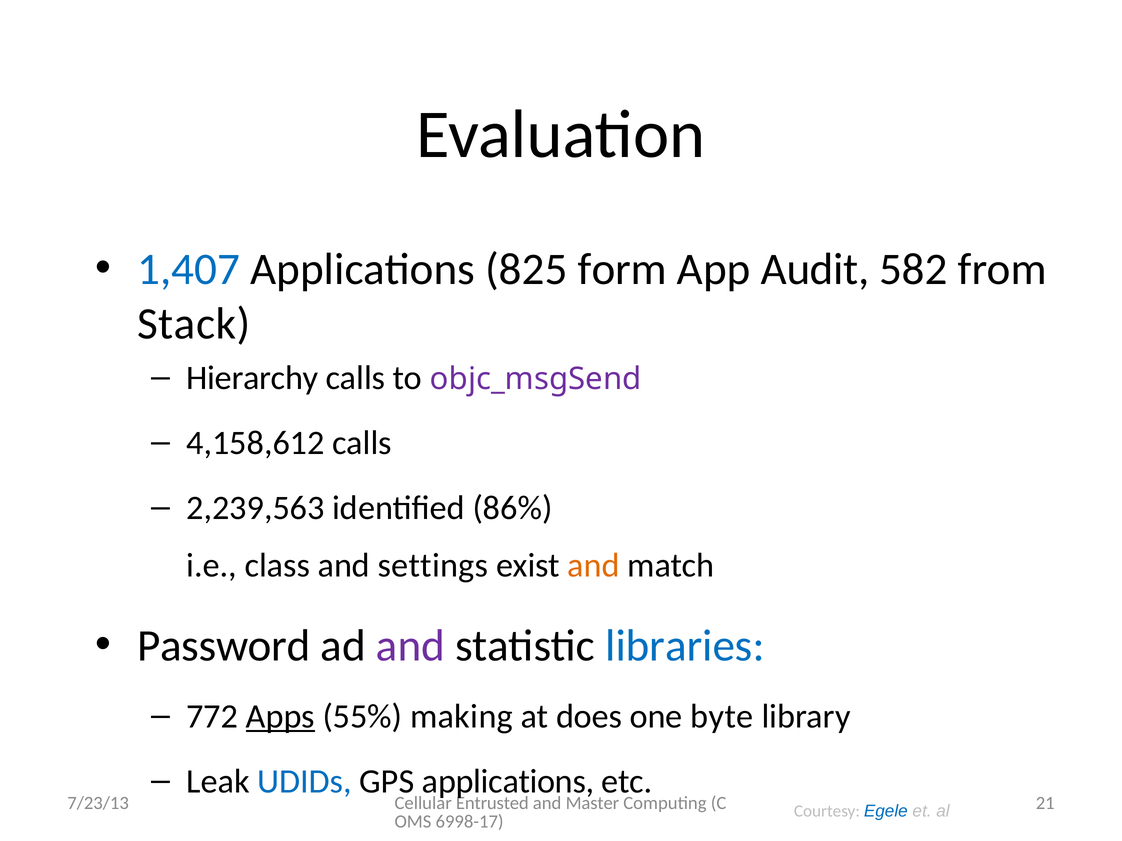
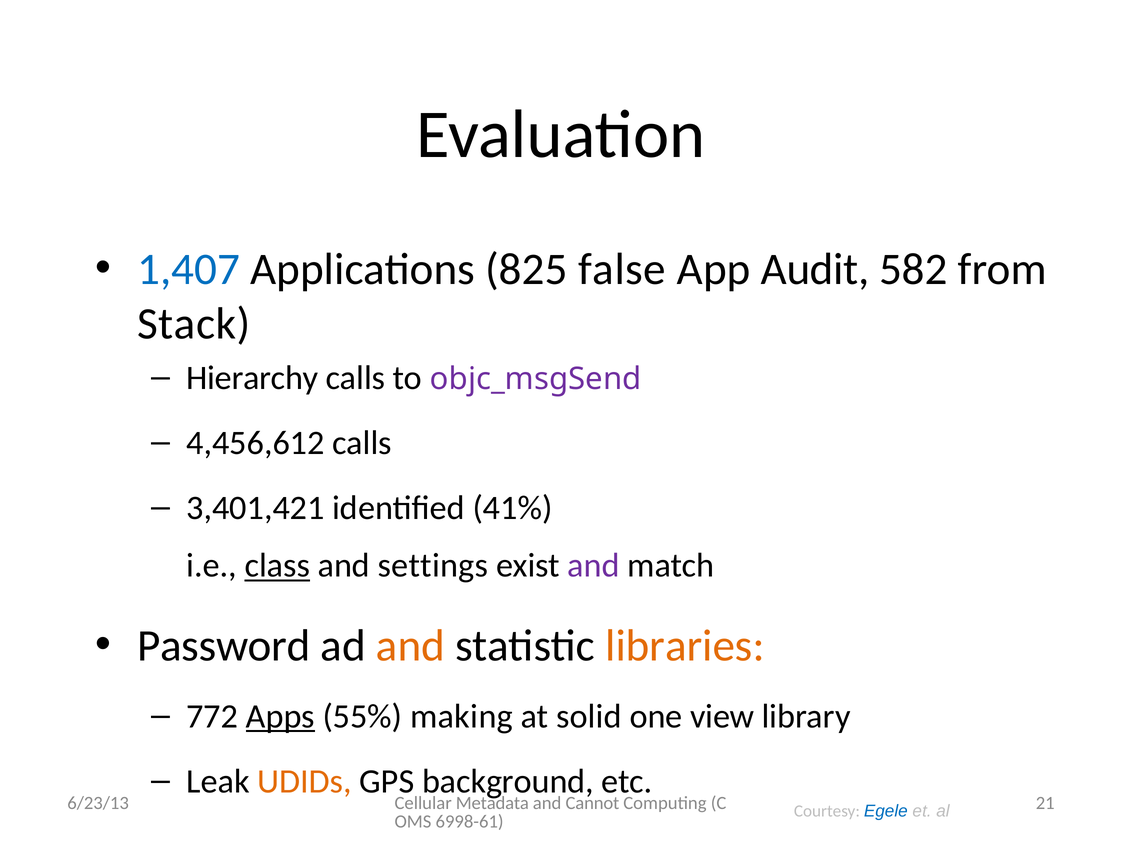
form: form -> false
4,158,612: 4,158,612 -> 4,456,612
2,239,563: 2,239,563 -> 3,401,421
86%: 86% -> 41%
class underline: none -> present
and at (594, 566) colour: orange -> purple
and at (410, 646) colour: purple -> orange
libraries colour: blue -> orange
does: does -> solid
byte: byte -> view
UDIDs colour: blue -> orange
GPS applications: applications -> background
Entrusted: Entrusted -> Metadata
Master: Master -> Cannot
7/23/13: 7/23/13 -> 6/23/13
6998-17: 6998-17 -> 6998-61
